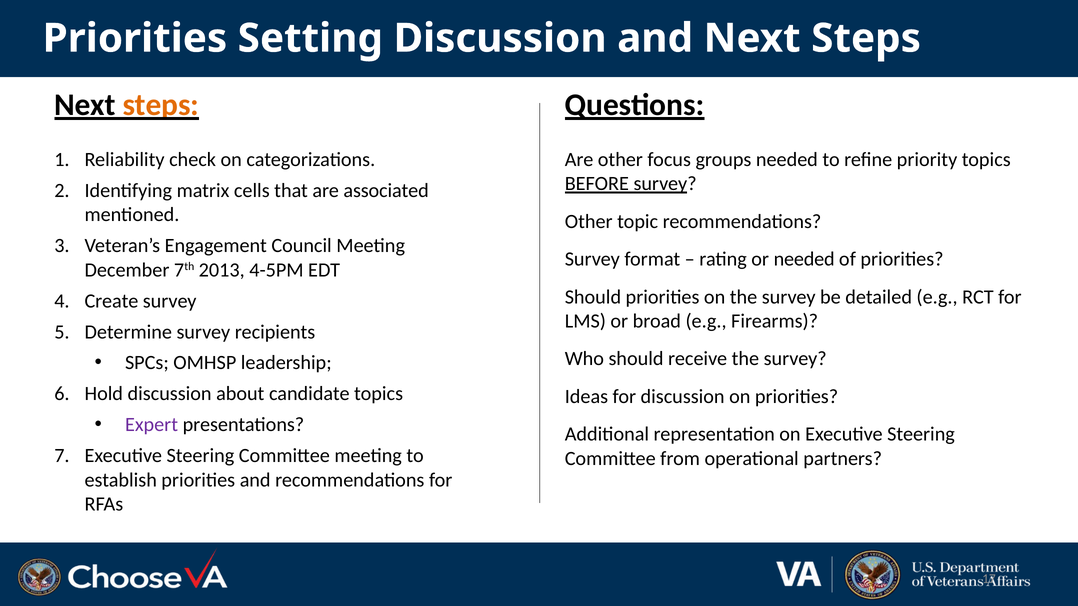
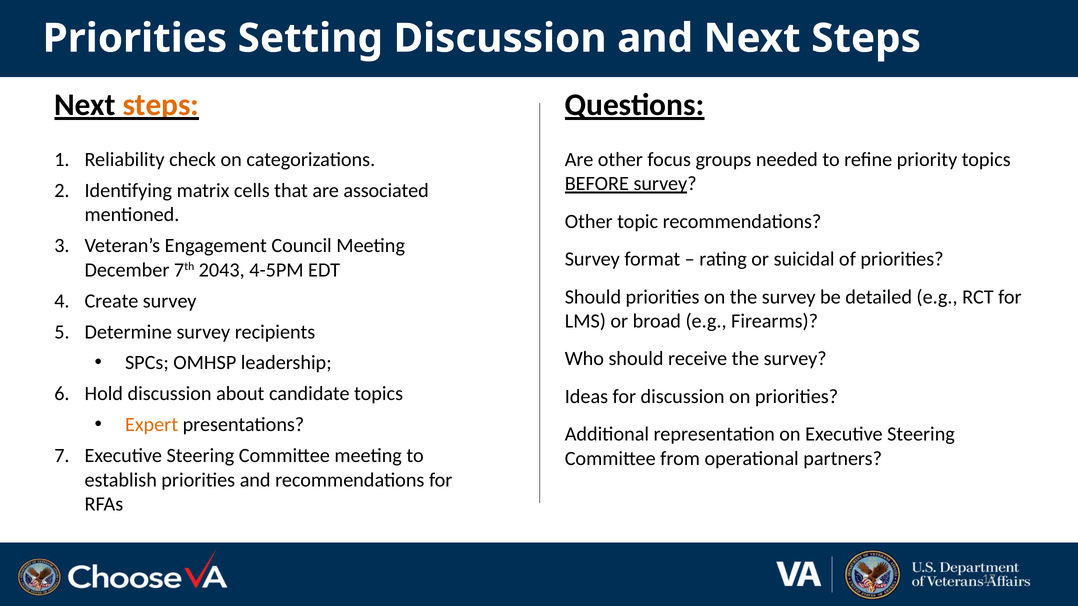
or needed: needed -> suicidal
2013: 2013 -> 2043
Expert colour: purple -> orange
